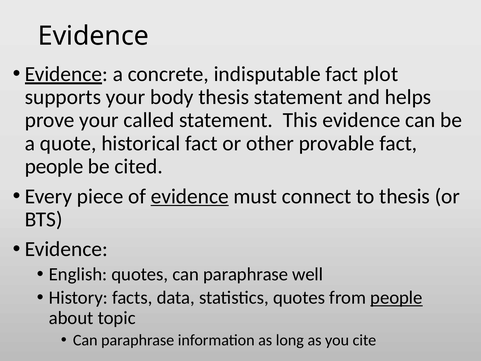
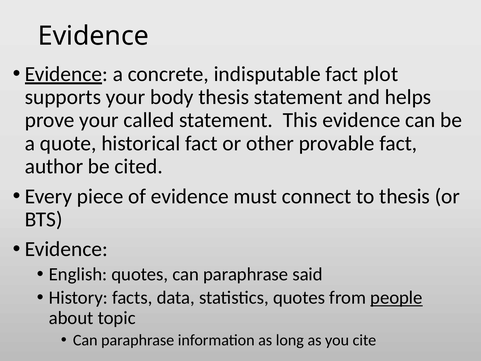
people at (54, 166): people -> author
evidence at (190, 196) underline: present -> none
well: well -> said
